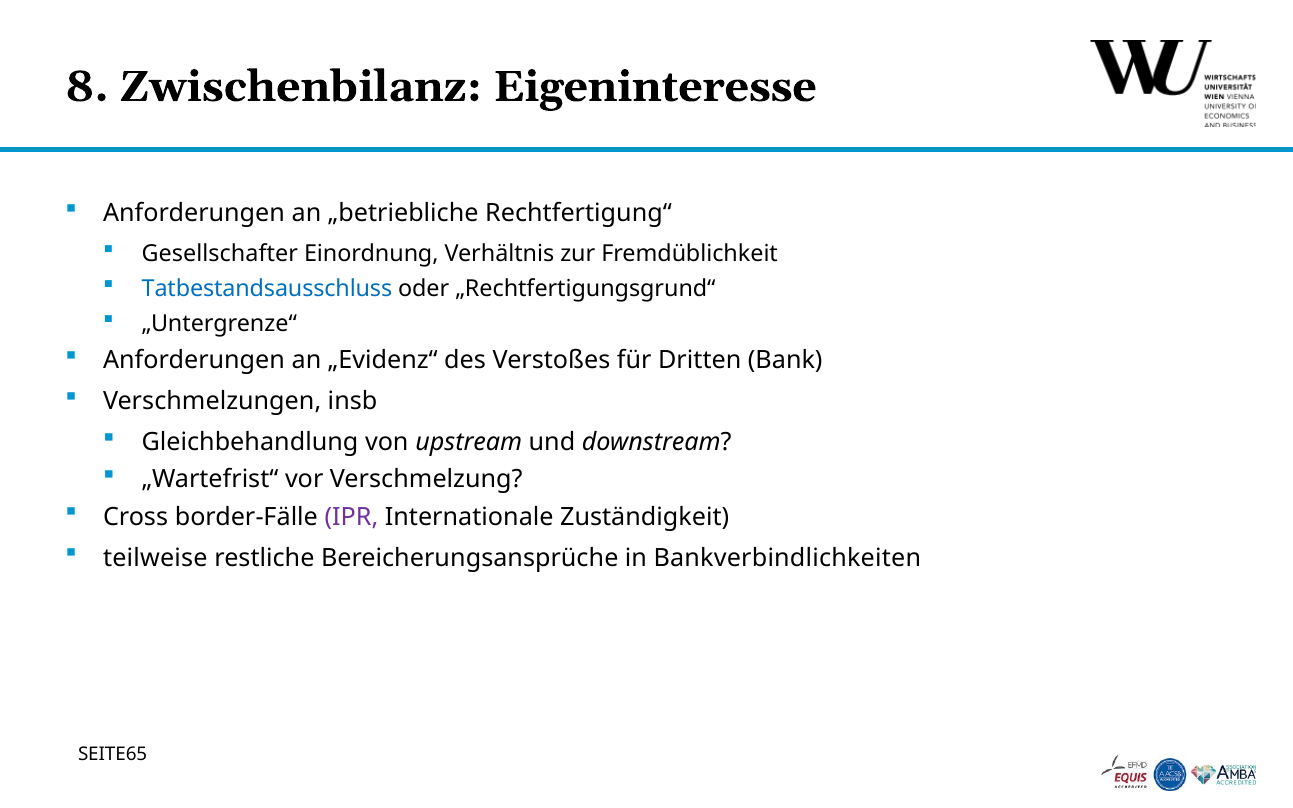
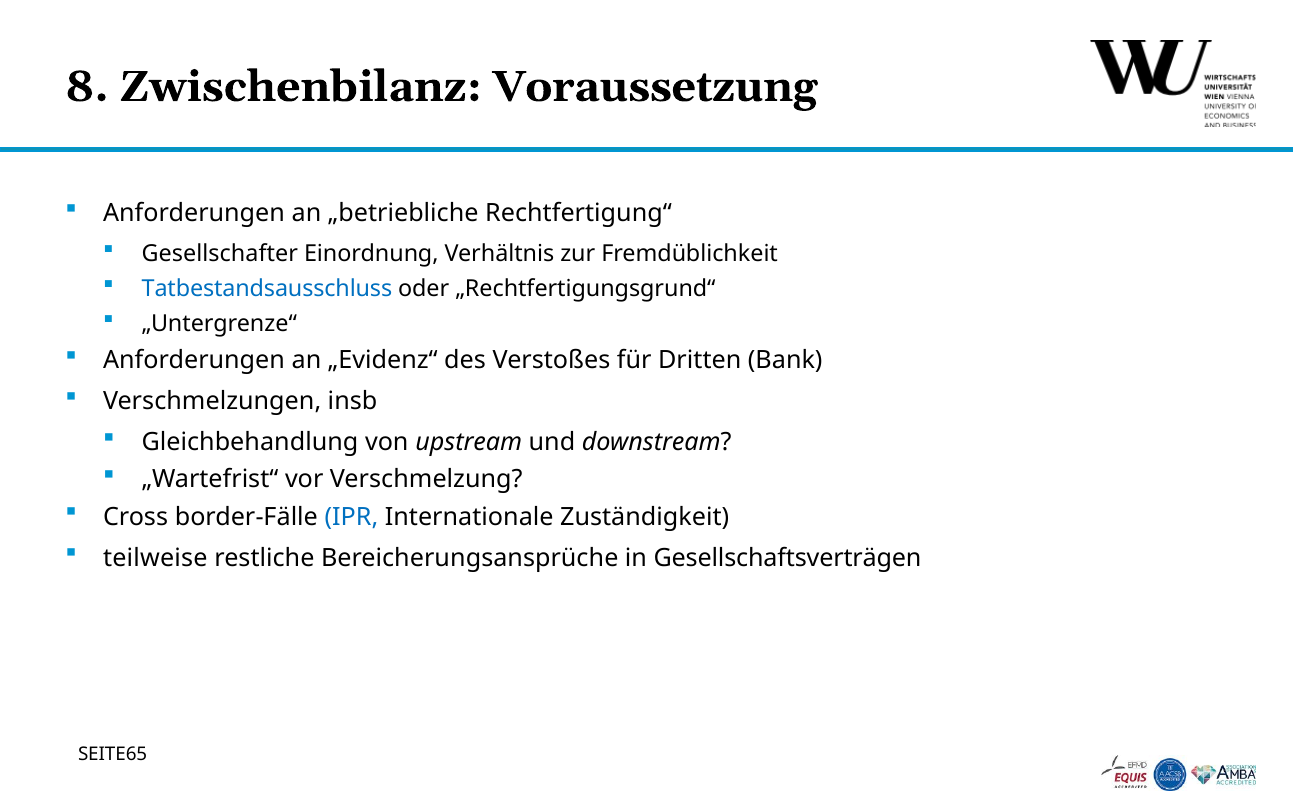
Eigeninteresse: Eigeninteresse -> Voraussetzung
IPR colour: purple -> blue
Bankverbindlichkeiten: Bankverbindlichkeiten -> Gesellschaftsverträgen
